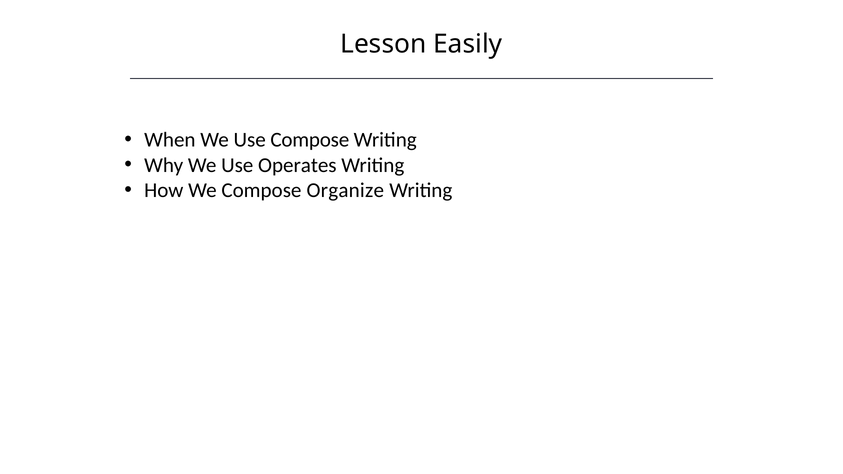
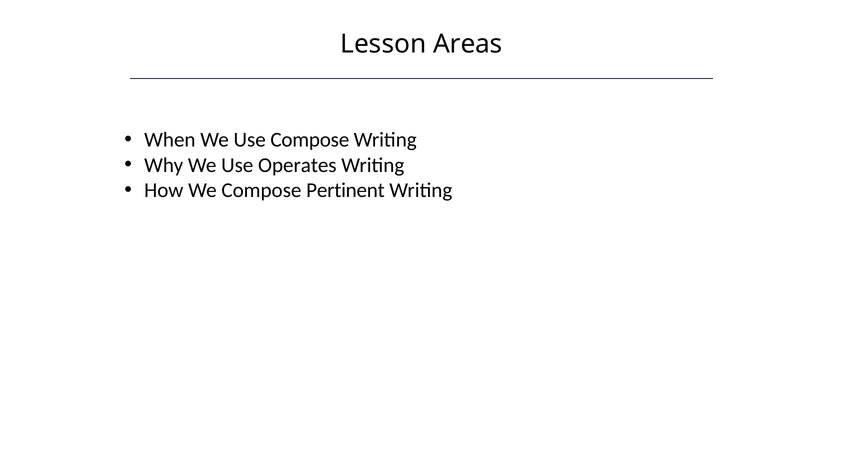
Easily: Easily -> Areas
Organize: Organize -> Pertinent
